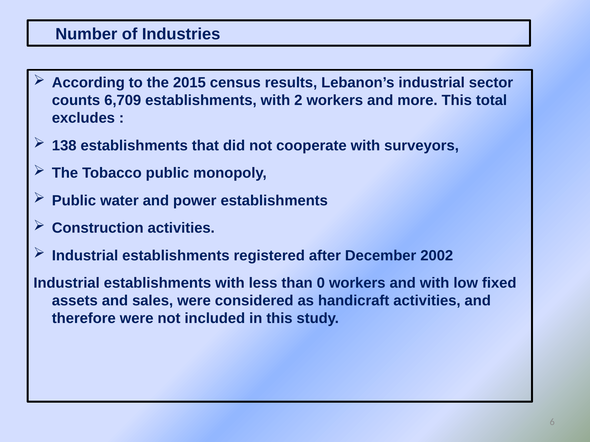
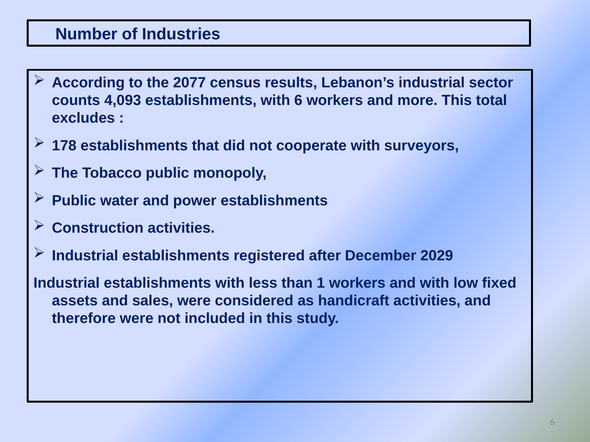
2015: 2015 -> 2077
6,709: 6,709 -> 4,093
with 2: 2 -> 6
138: 138 -> 178
2002: 2002 -> 2029
0: 0 -> 1
